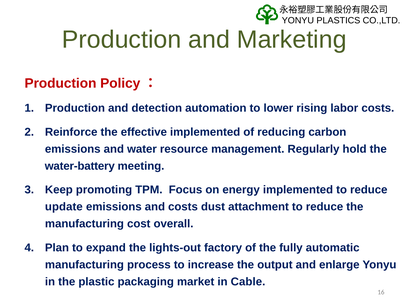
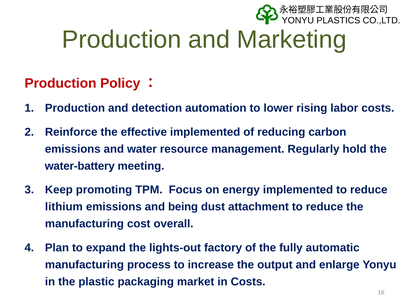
update: update -> lithium
and costs: costs -> being
in Cable: Cable -> Costs
